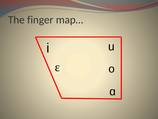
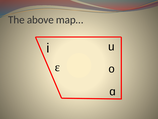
finger: finger -> above
